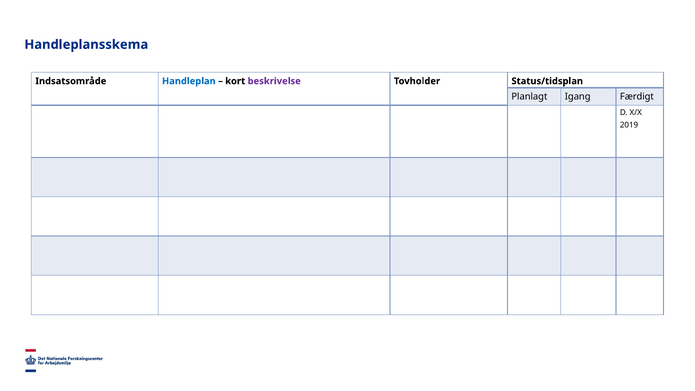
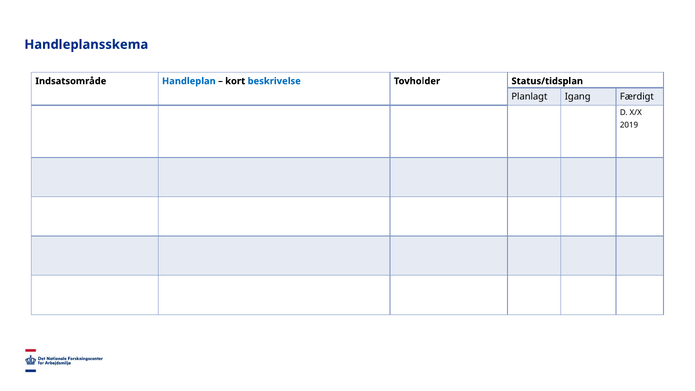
beskrivelse colour: purple -> blue
